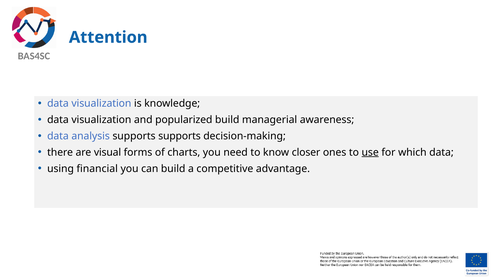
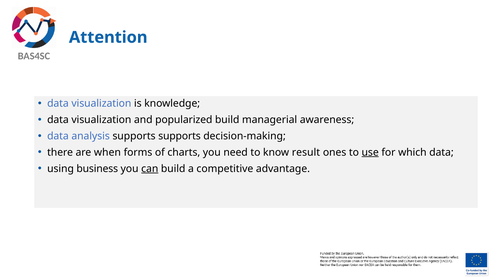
visual: visual -> when
closer: closer -> result
financial: financial -> business
can underline: none -> present
